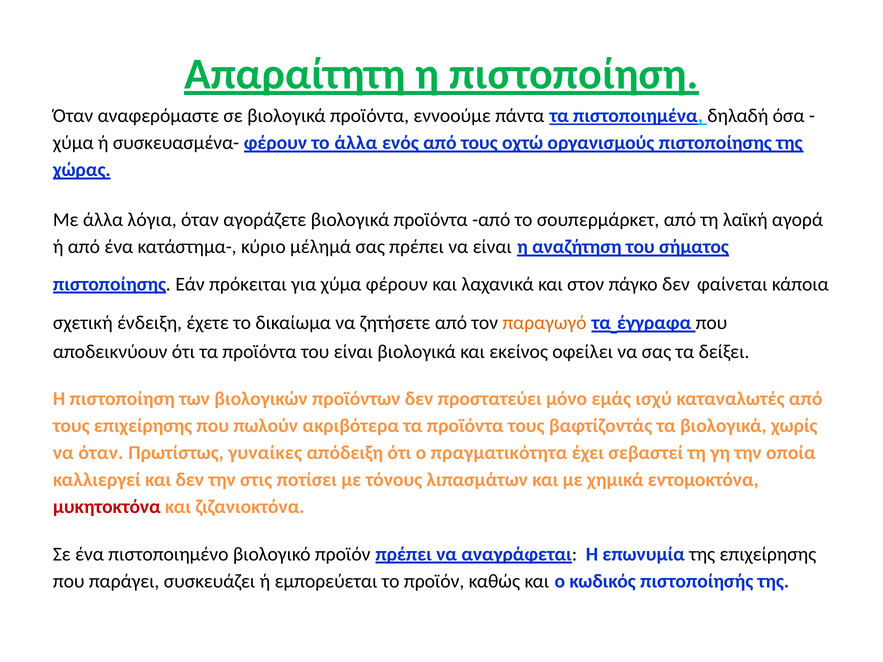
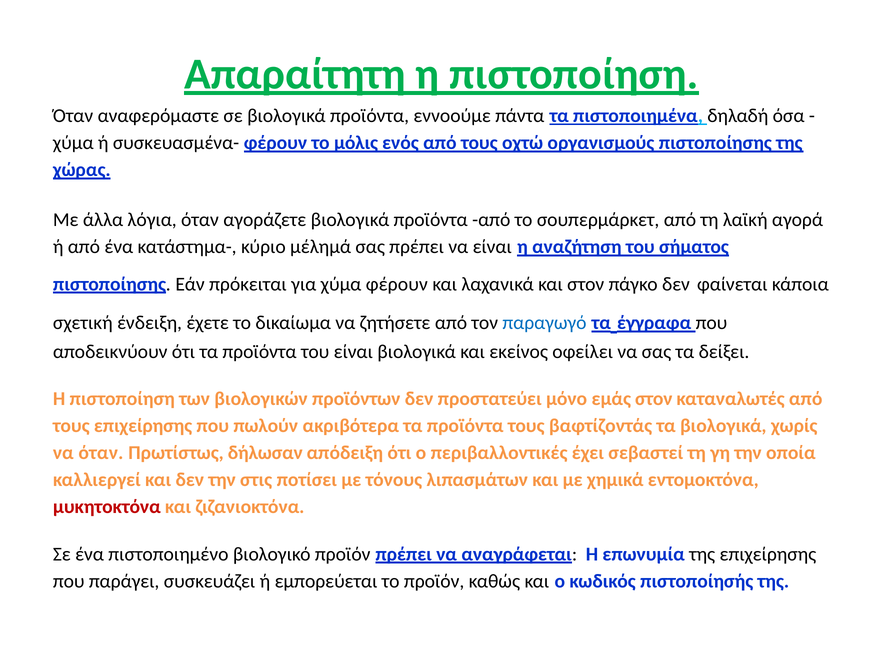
το άλλα: άλλα -> μόλις
παραγωγό colour: orange -> blue
εμάς ισχύ: ισχύ -> στον
γυναίκες: γυναίκες -> δήλωσαν
πραγματικότητα: πραγματικότητα -> περιβαλλοντικές
